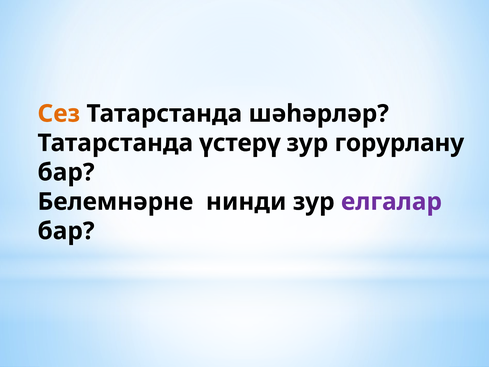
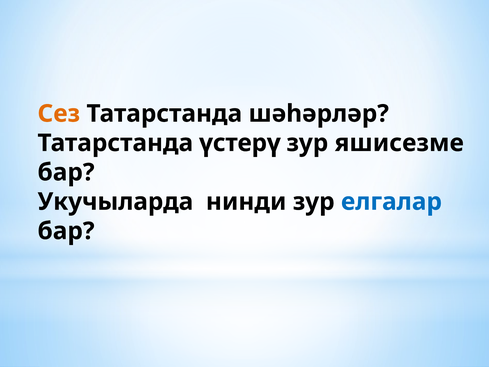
горурлану: горурлану -> яшисезме
Белемнәрне: Белемнәрне -> Укучыларда
елгалар colour: purple -> blue
